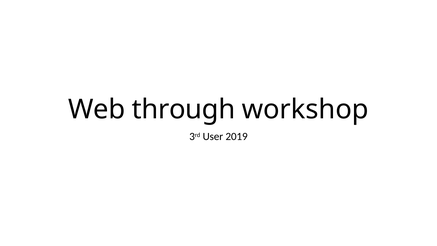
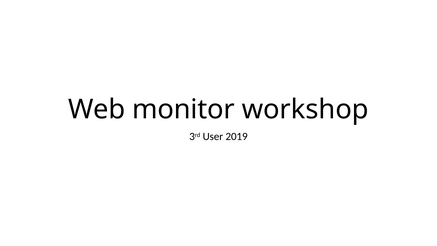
through: through -> monitor
